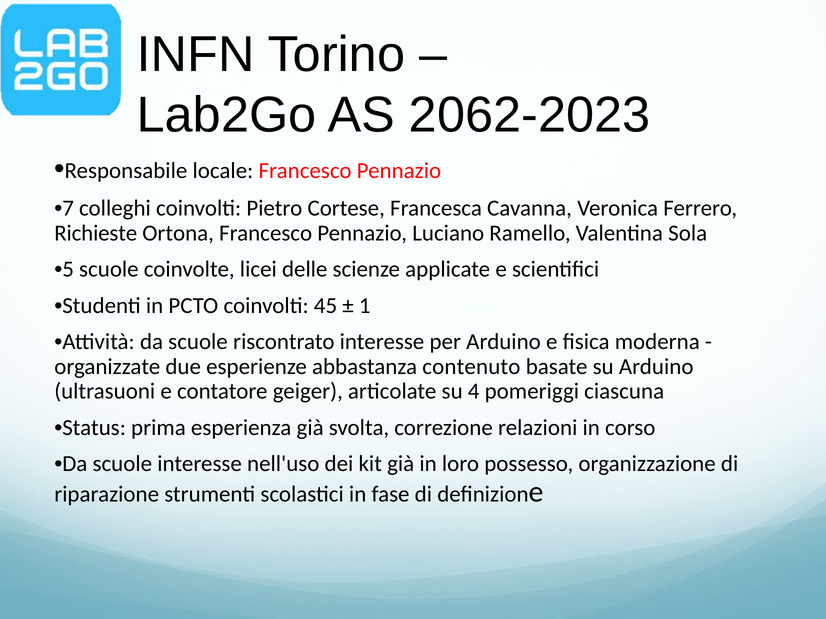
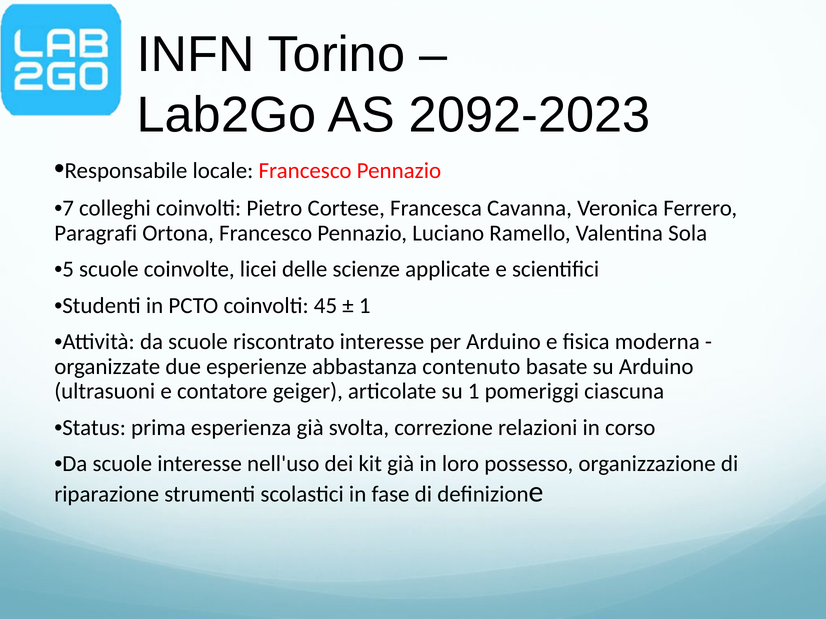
2062-2023: 2062-2023 -> 2092-2023
Richieste: Richieste -> Paragrafi
su 4: 4 -> 1
